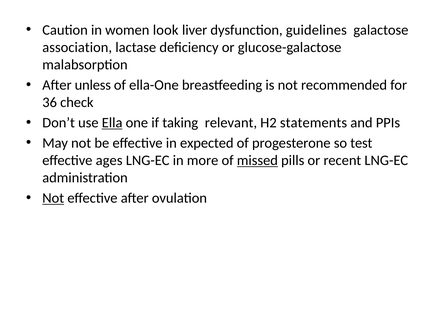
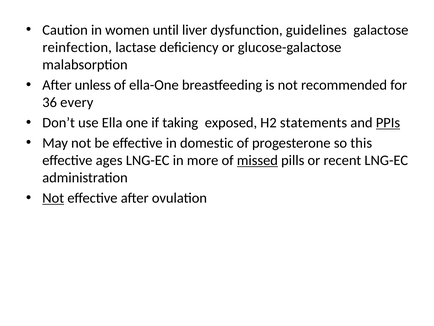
look: look -> until
association: association -> reinfection
check: check -> every
Ella underline: present -> none
relevant: relevant -> exposed
PPIs underline: none -> present
expected: expected -> domestic
test: test -> this
